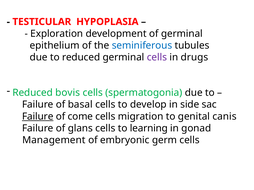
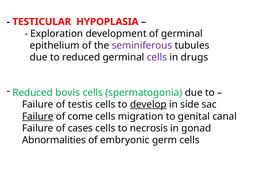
seminiferous colour: blue -> purple
basal: basal -> testis
develop underline: none -> present
canis: canis -> canal
glans: glans -> cases
learning: learning -> necrosis
Management: Management -> Abnormalities
